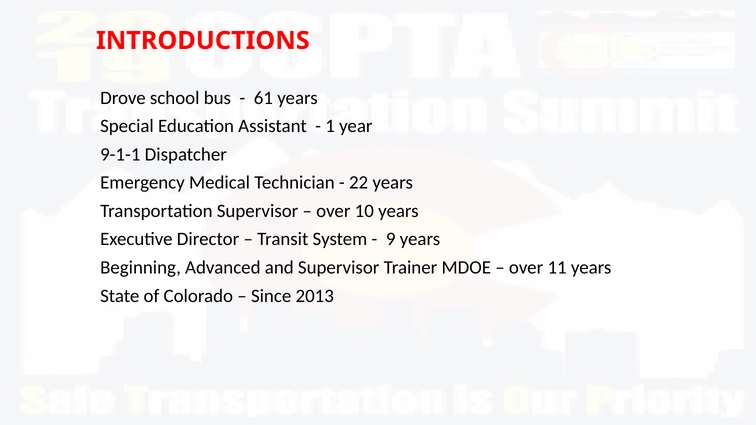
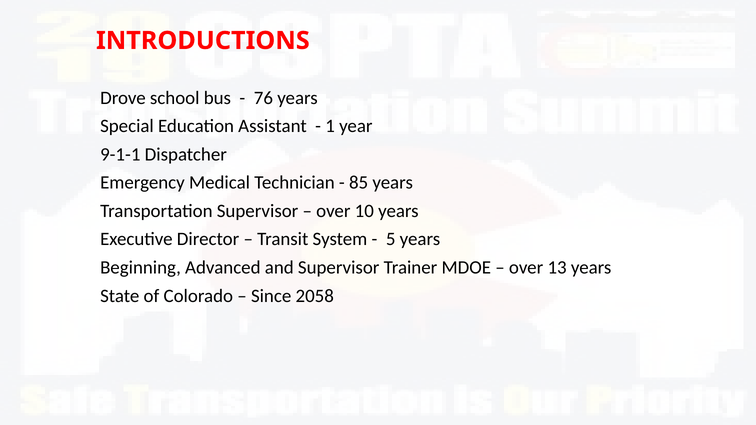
61: 61 -> 76
22: 22 -> 85
9: 9 -> 5
11: 11 -> 13
2013: 2013 -> 2058
